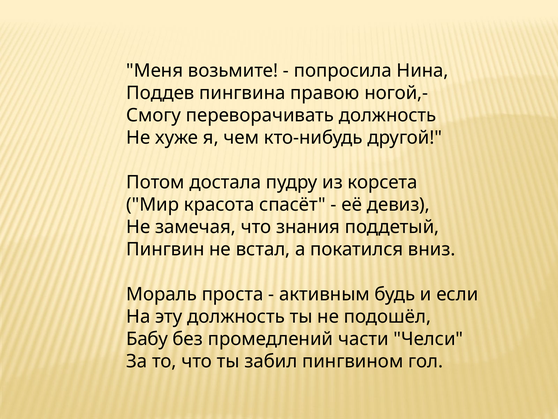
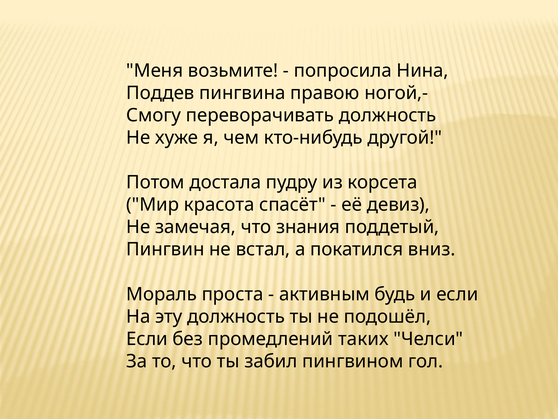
Бабу at (147, 338): Бабу -> Если
части: части -> таких
